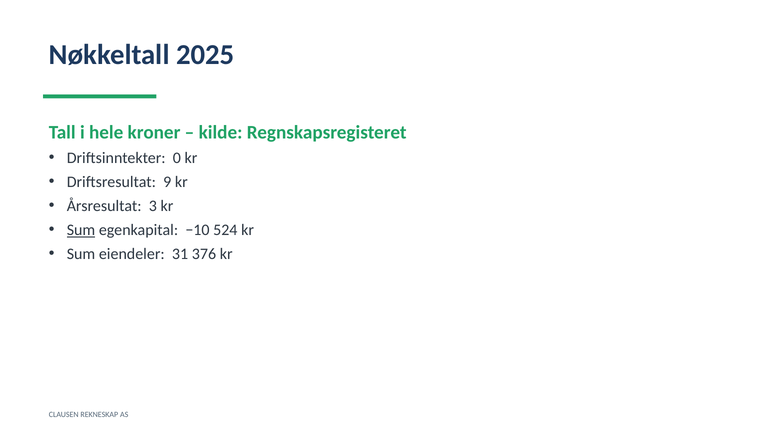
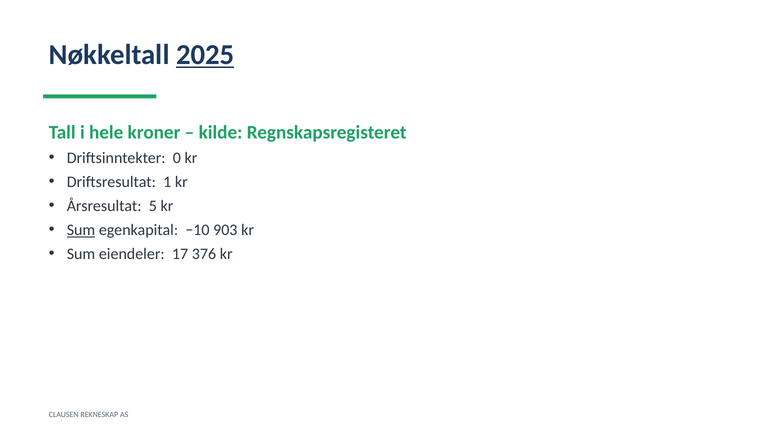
2025 underline: none -> present
9: 9 -> 1
3: 3 -> 5
524: 524 -> 903
31: 31 -> 17
